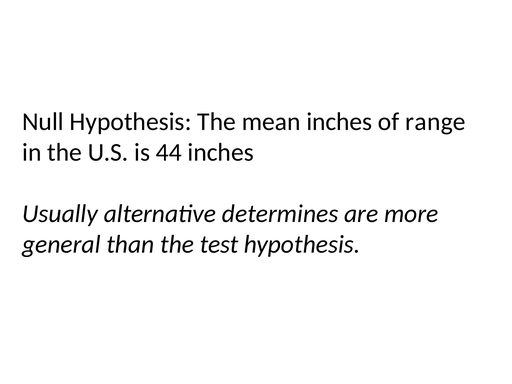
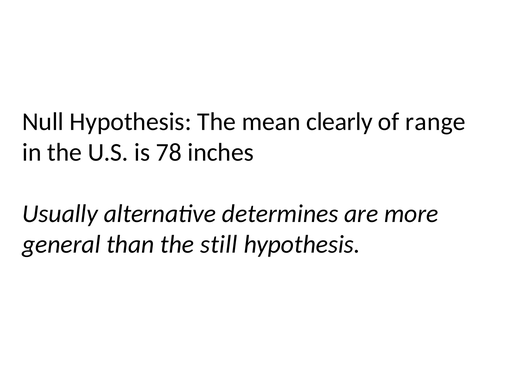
mean inches: inches -> clearly
44: 44 -> 78
test: test -> still
